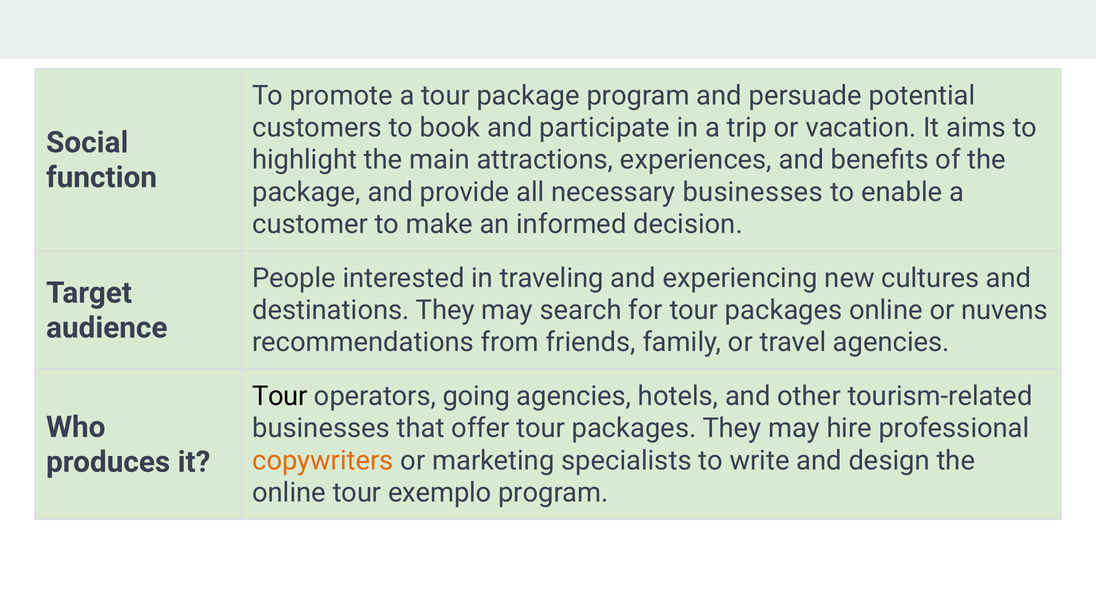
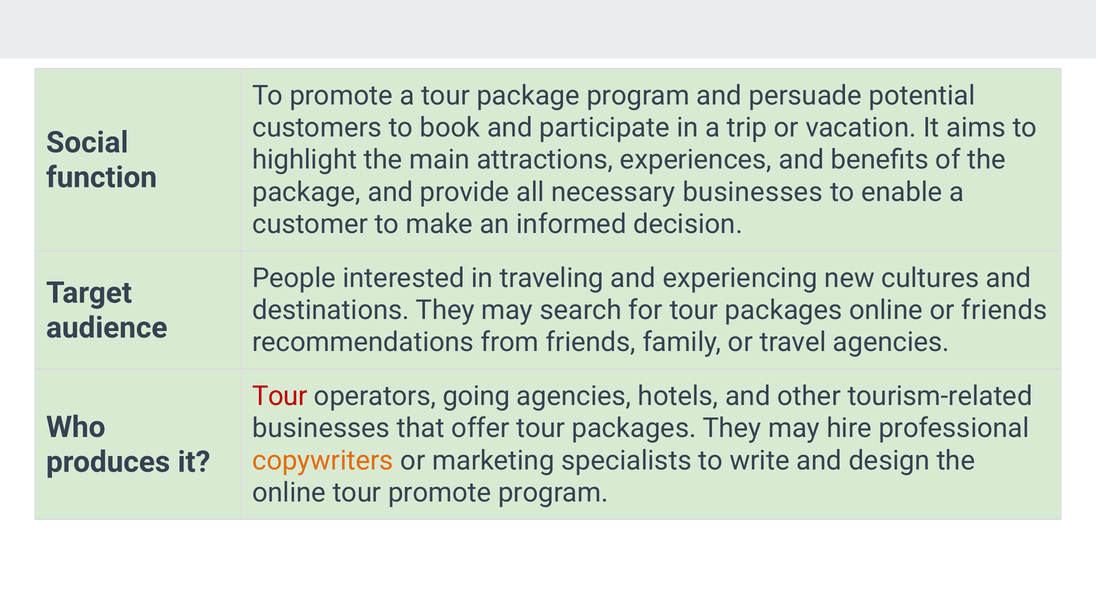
or nuvens: nuvens -> friends
Tour at (280, 397) colour: black -> red
tour exemplo: exemplo -> promote
